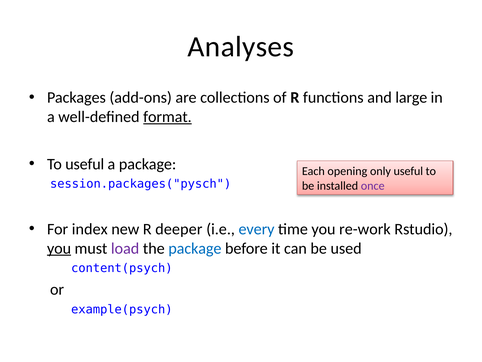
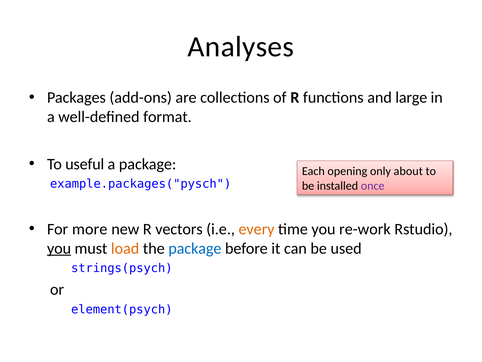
format underline: present -> none
only useful: useful -> about
session.packages("pysch: session.packages("pysch -> example.packages("pysch
index: index -> more
deeper: deeper -> vectors
every colour: blue -> orange
load colour: purple -> orange
content(psych: content(psych -> strings(psych
example(psych: example(psych -> element(psych
